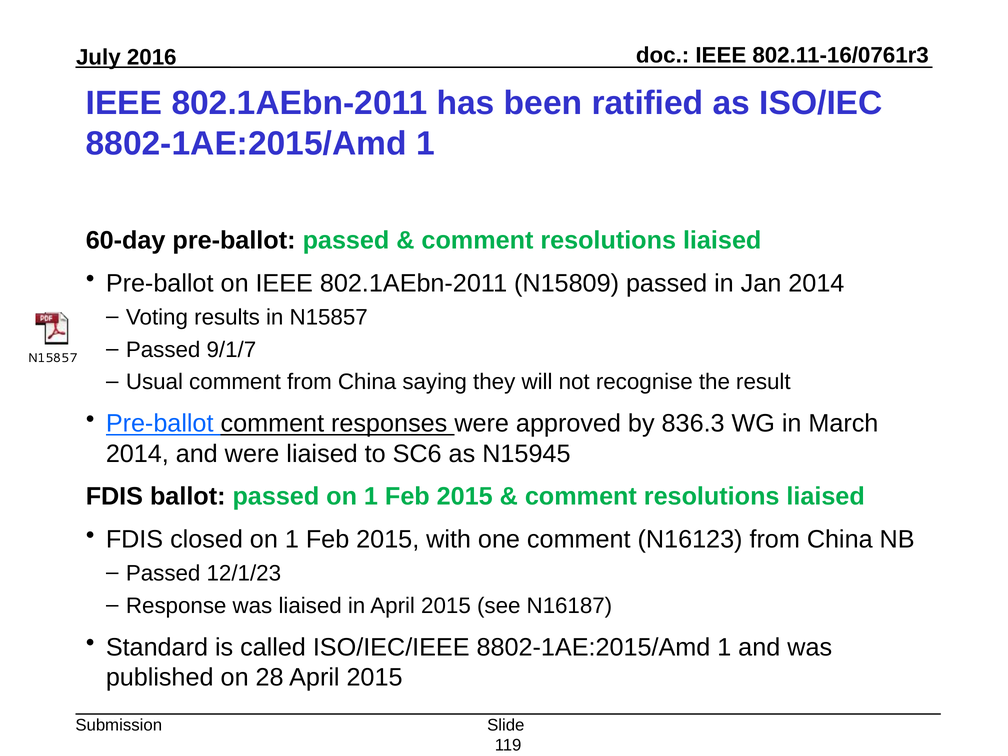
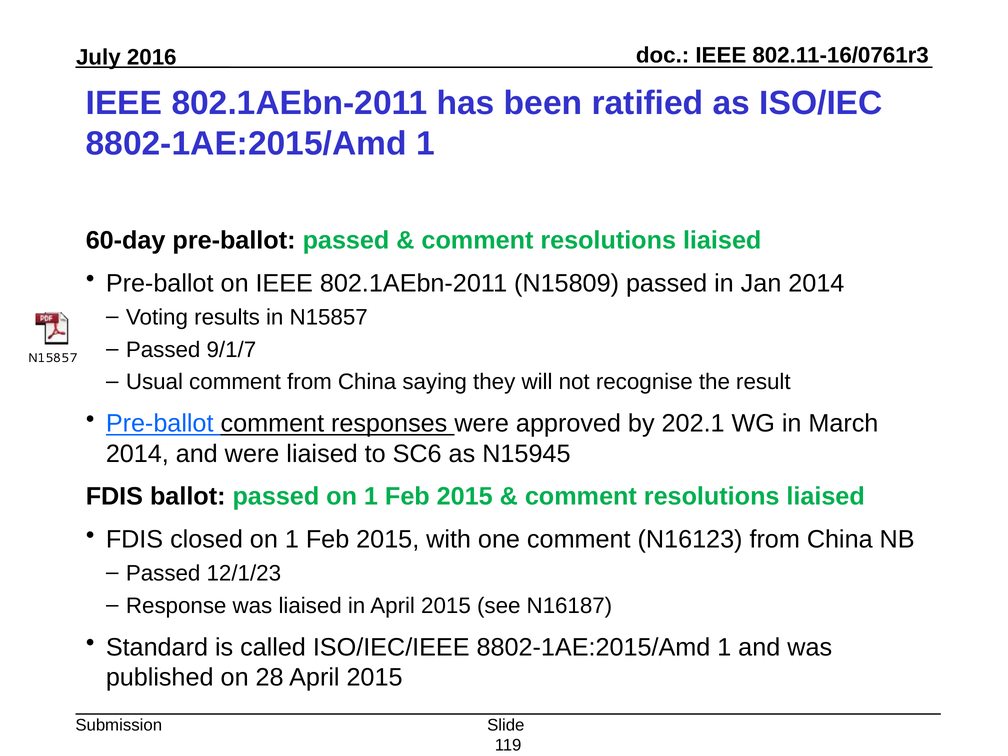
836.3: 836.3 -> 202.1
